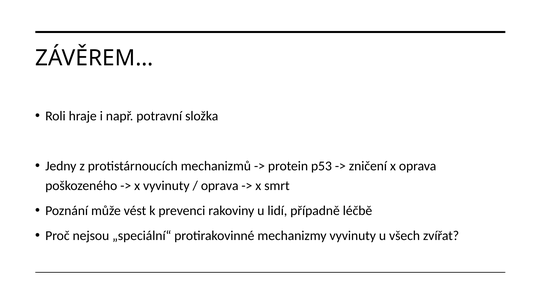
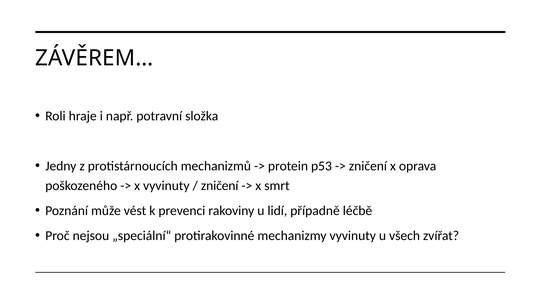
oprava at (220, 186): oprava -> zničení
